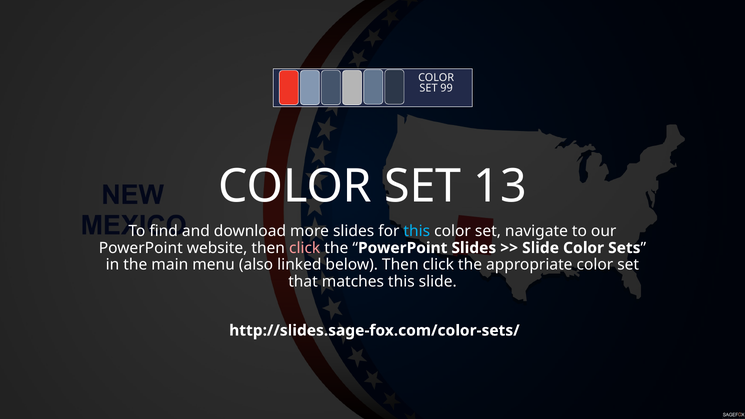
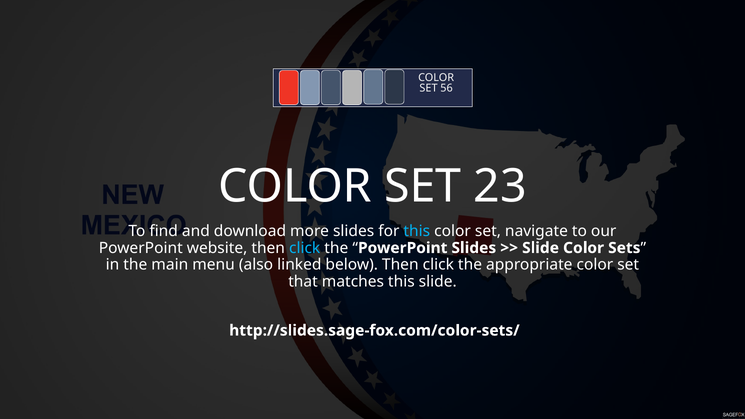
99: 99 -> 56
13: 13 -> 23
click at (305, 248) colour: pink -> light blue
